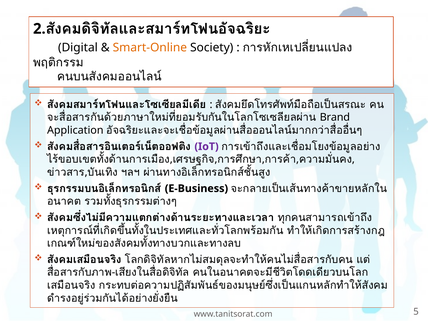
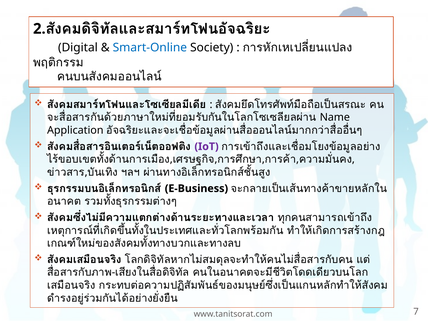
Smart-Online colour: orange -> blue
Brand: Brand -> Name
5: 5 -> 7
